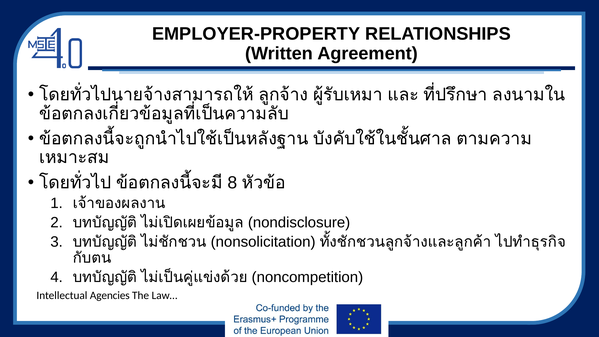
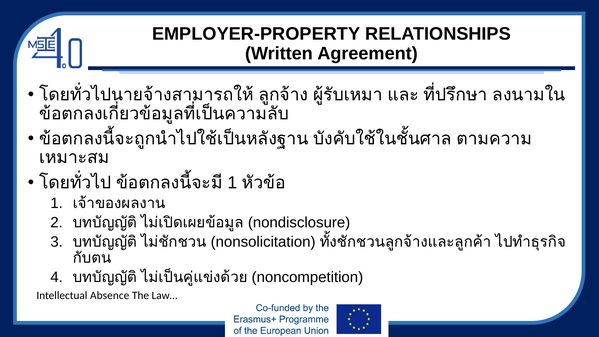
8 at (232, 183): 8 -> 1
Agencies: Agencies -> Absence
